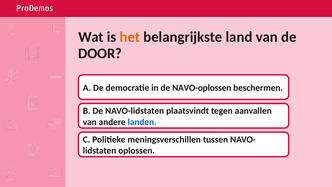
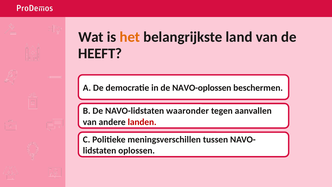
DOOR: DOOR -> HEEFT
plaatsvindt: plaatsvindt -> waaronder
landen colour: blue -> red
